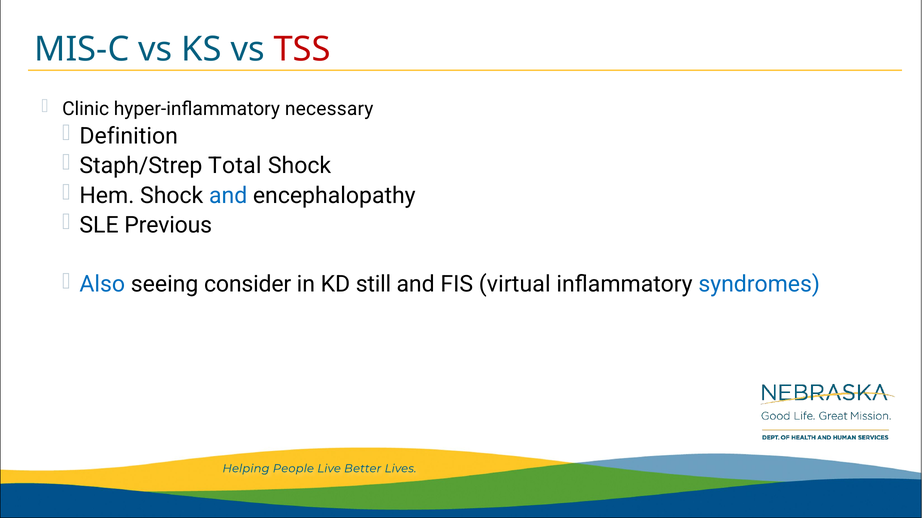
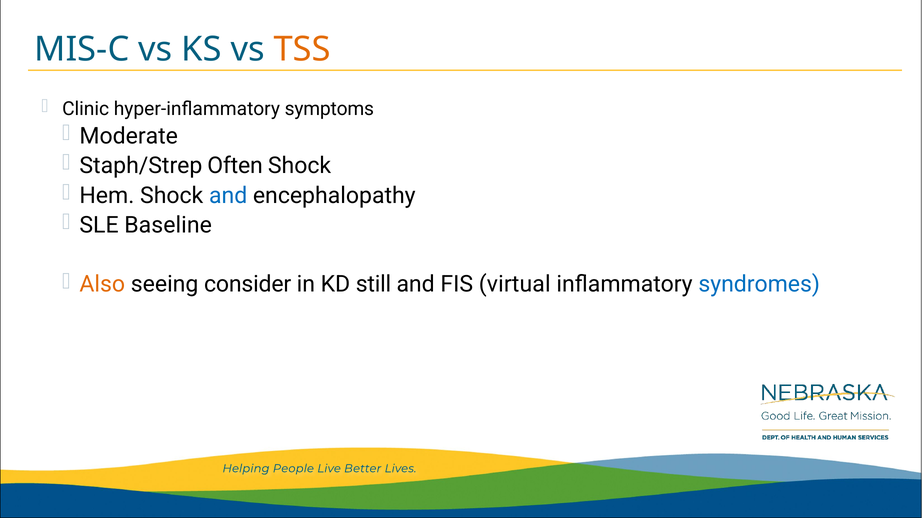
TSS colour: red -> orange
necessary: necessary -> symptoms
Definition: Definition -> Moderate
Total: Total -> Often
Previous: Previous -> Baseline
Also colour: blue -> orange
